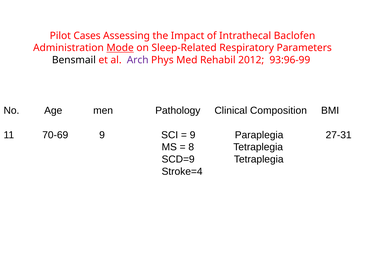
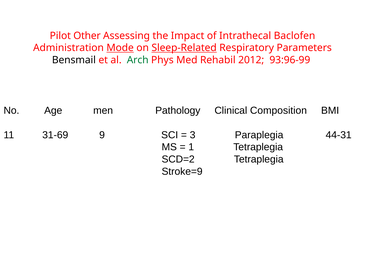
Cases: Cases -> Other
Sleep-Related underline: none -> present
Arch colour: purple -> green
70-69: 70-69 -> 31-69
9 at (193, 135): 9 -> 3
27-31: 27-31 -> 44-31
8: 8 -> 1
SCD=9: SCD=9 -> SCD=2
Stroke=4: Stroke=4 -> Stroke=9
